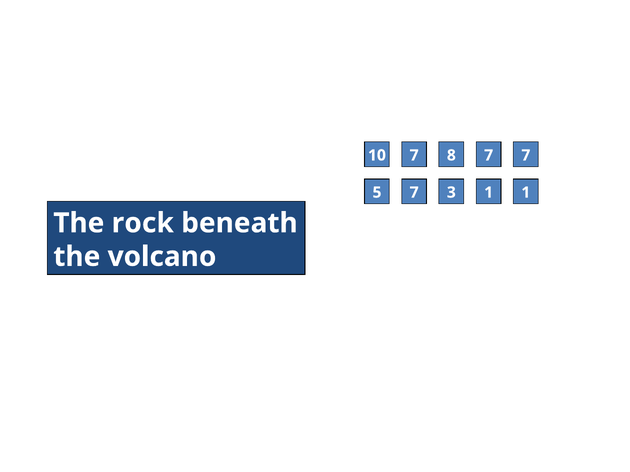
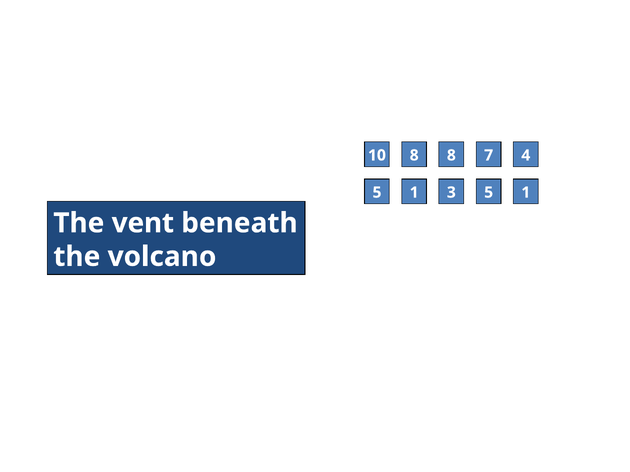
10 7: 7 -> 8
7 7: 7 -> 4
7 at (414, 193): 7 -> 1
3 1: 1 -> 5
rock: rock -> vent
